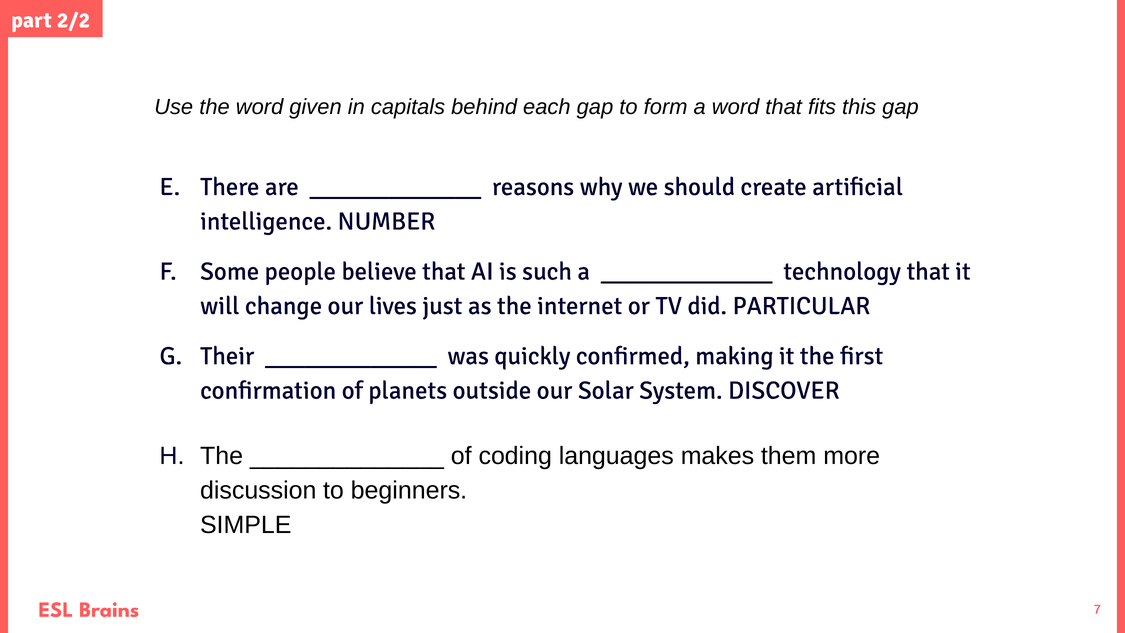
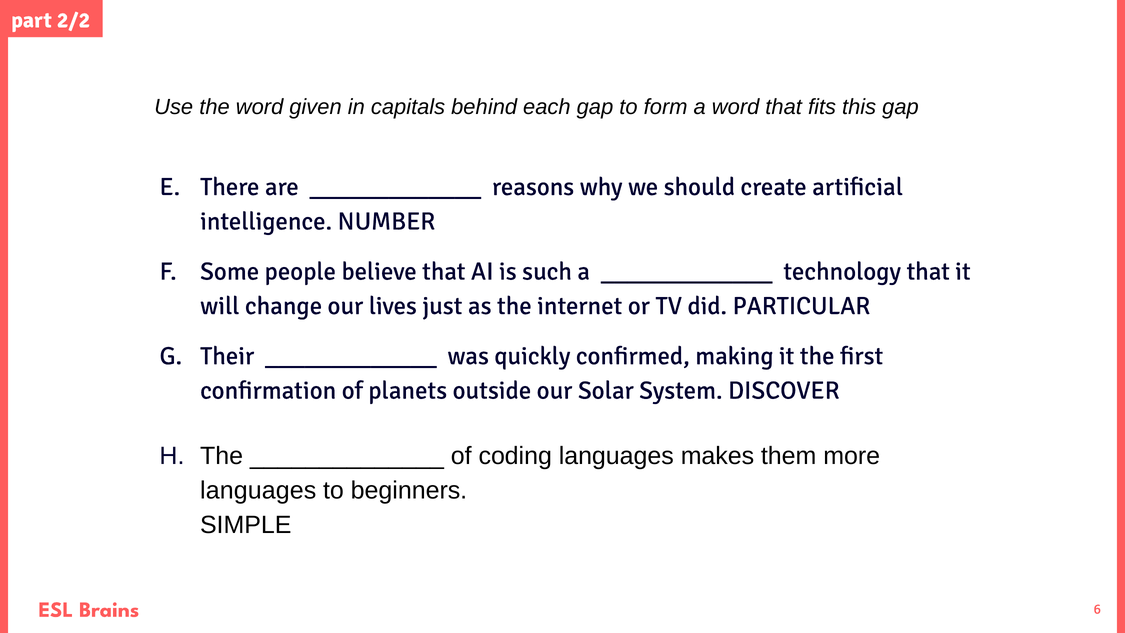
discussion at (258, 491): discussion -> languages
7: 7 -> 6
